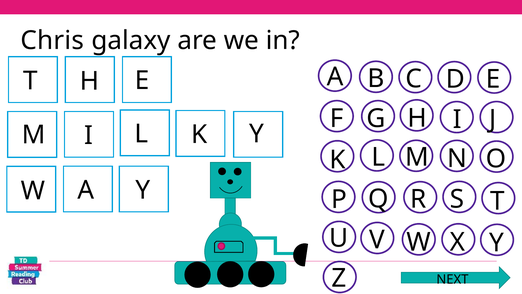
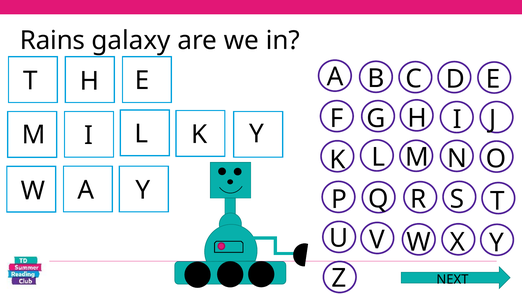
Chris: Chris -> Rains
